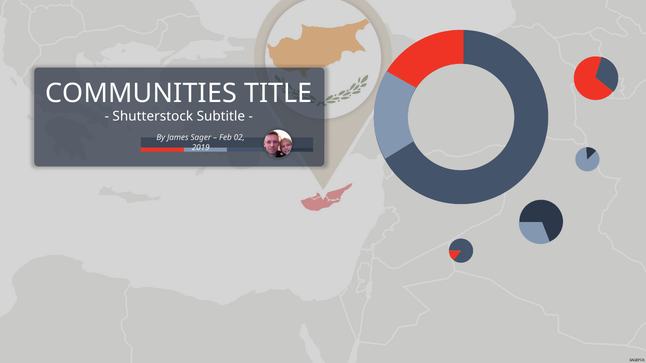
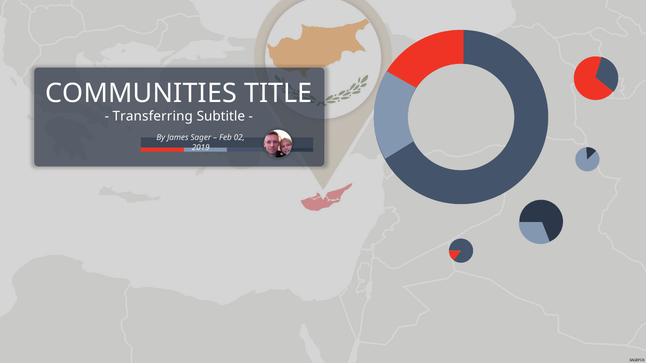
Shutterstock: Shutterstock -> Transferring
